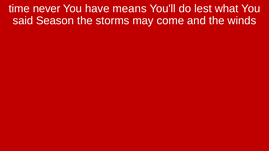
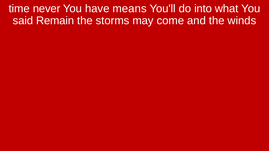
lest: lest -> into
Season: Season -> Remain
